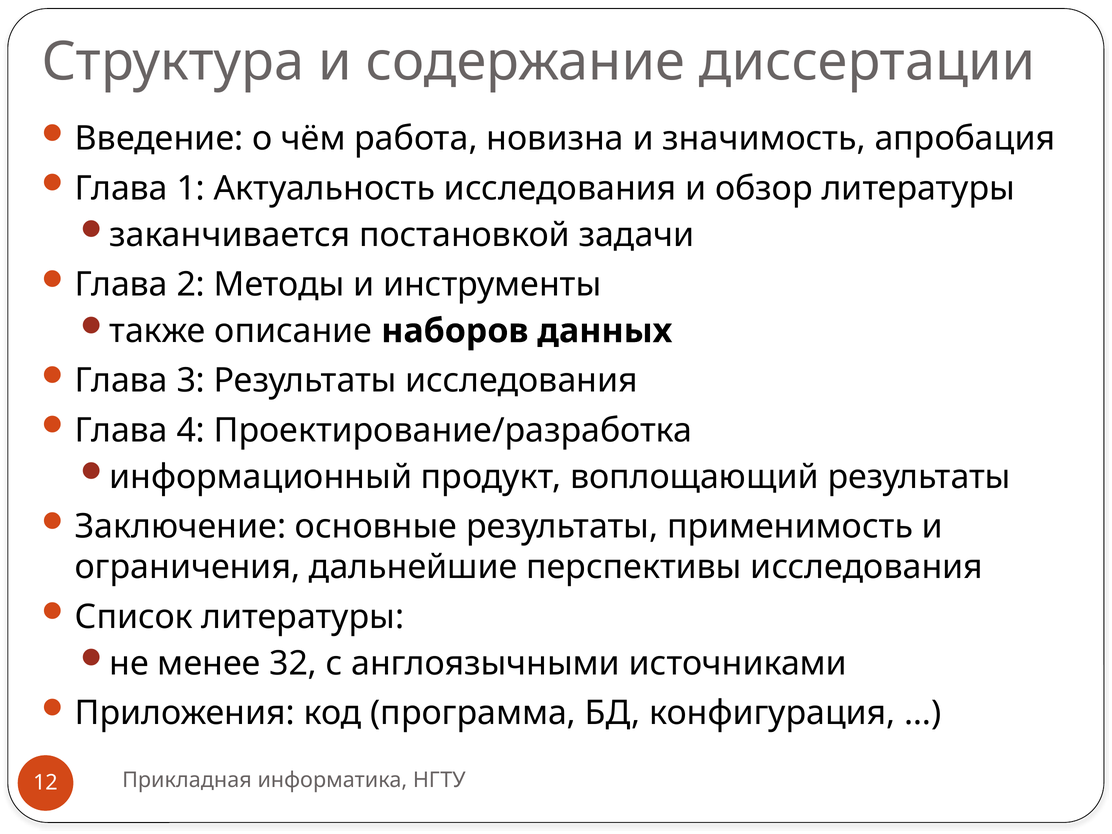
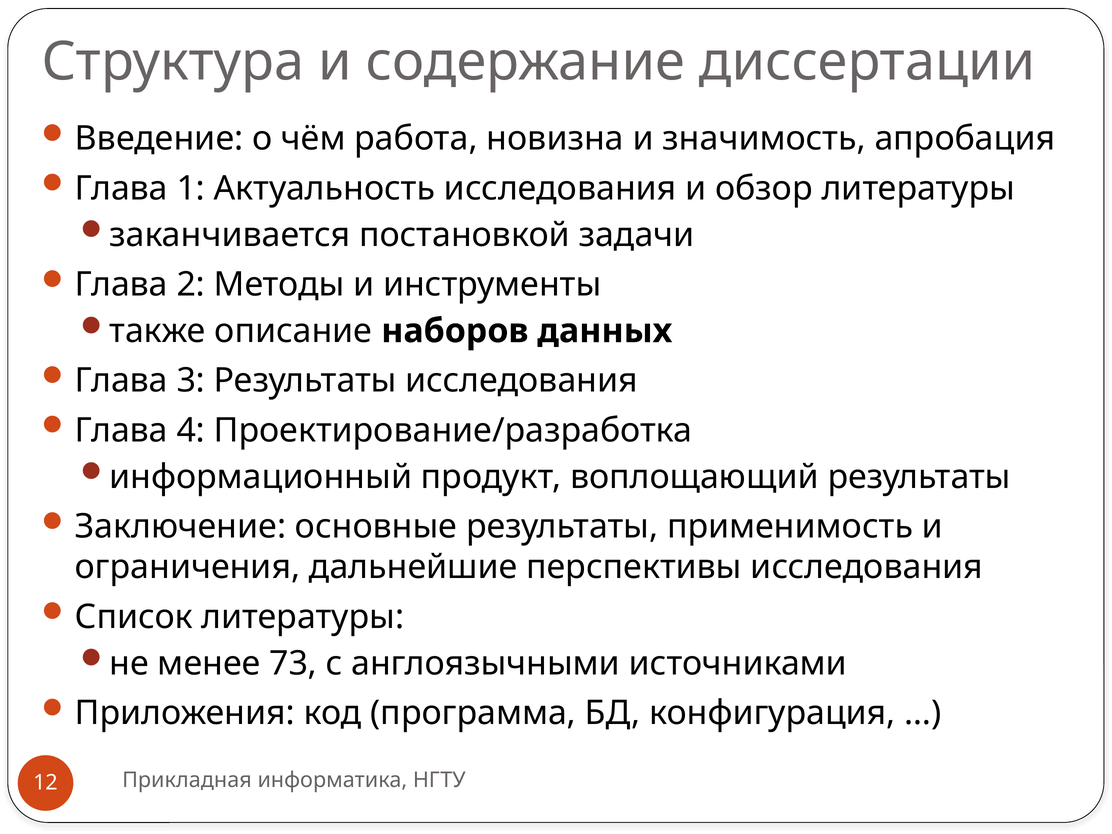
32: 32 -> 73
